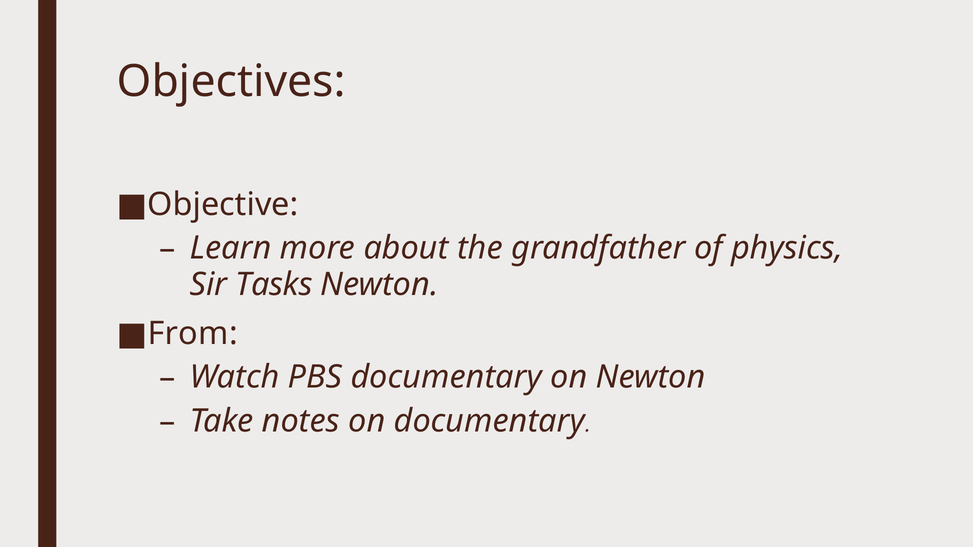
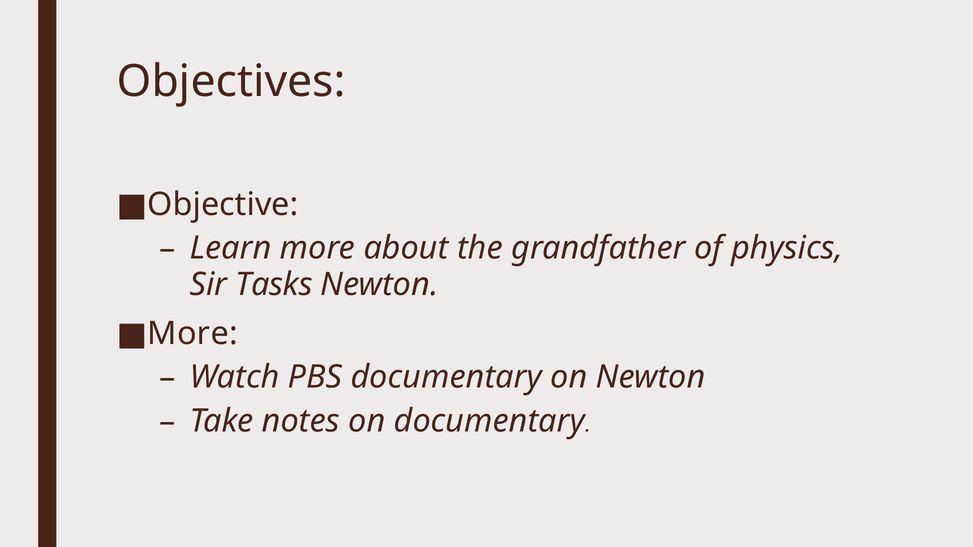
From at (193, 334): From -> More
